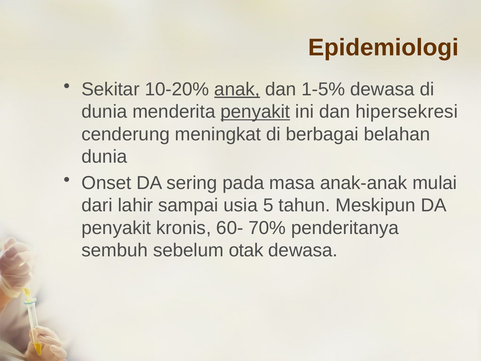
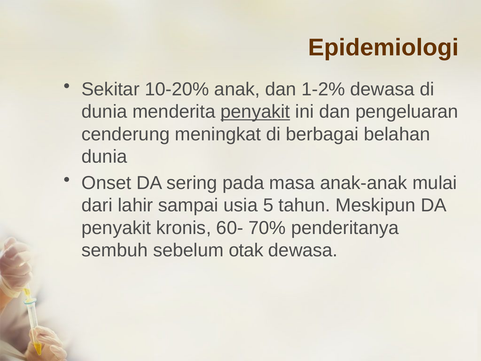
anak underline: present -> none
1-5%: 1-5% -> 1-2%
hipersekresi: hipersekresi -> pengeluaran
